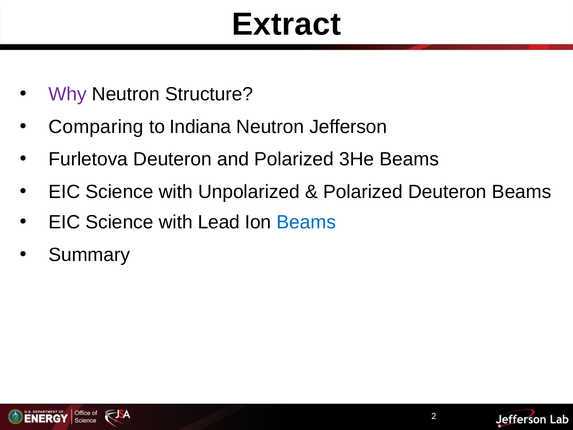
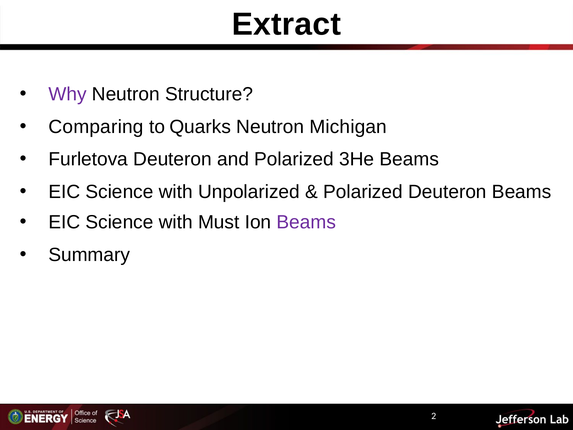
Indiana: Indiana -> Quarks
Jefferson: Jefferson -> Michigan
Lead: Lead -> Must
Beams at (306, 222) colour: blue -> purple
